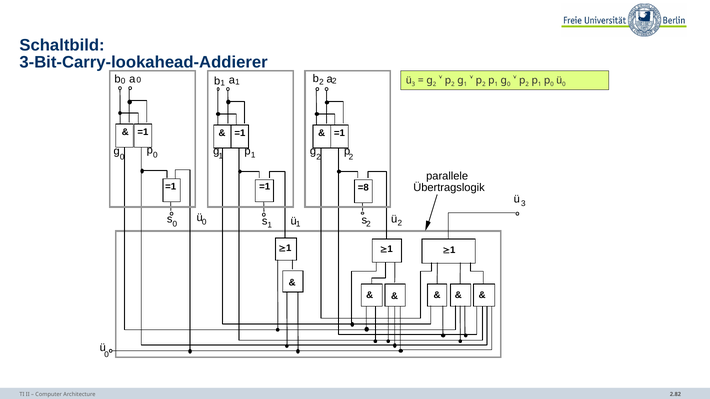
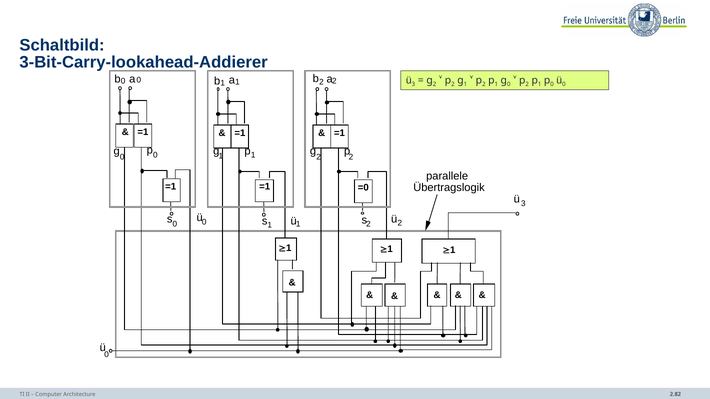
=8: =8 -> =0
